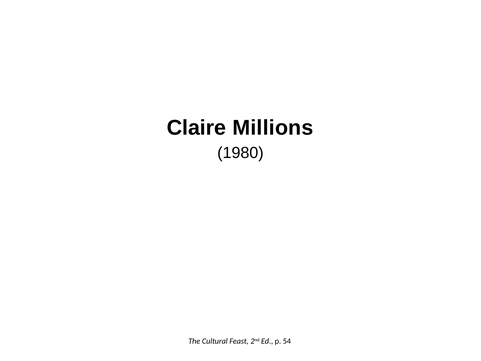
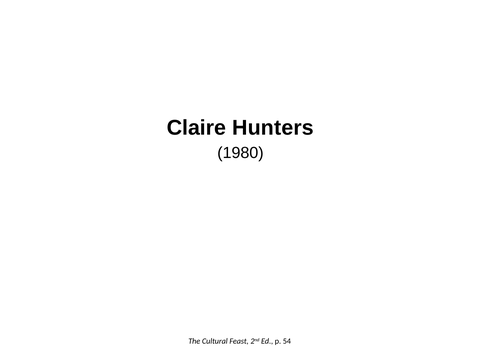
Millions: Millions -> Hunters
